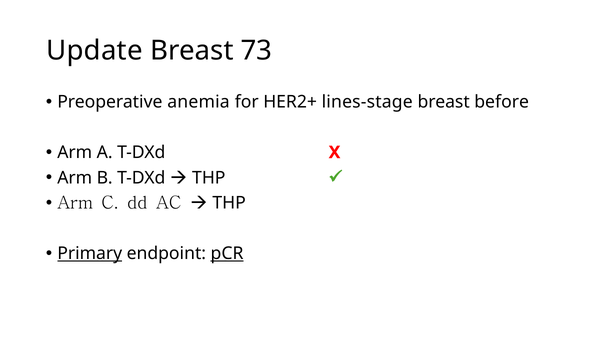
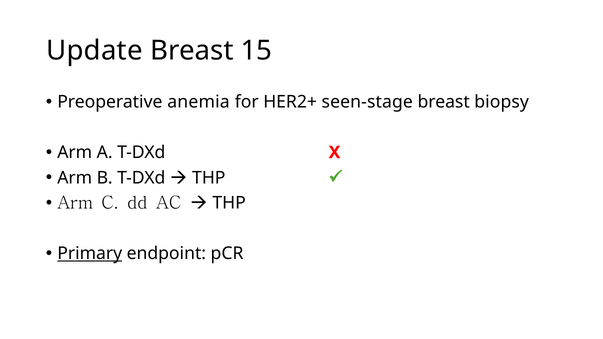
73: 73 -> 15
lines-stage: lines-stage -> seen-stage
before: before -> biopsy
pCR underline: present -> none
